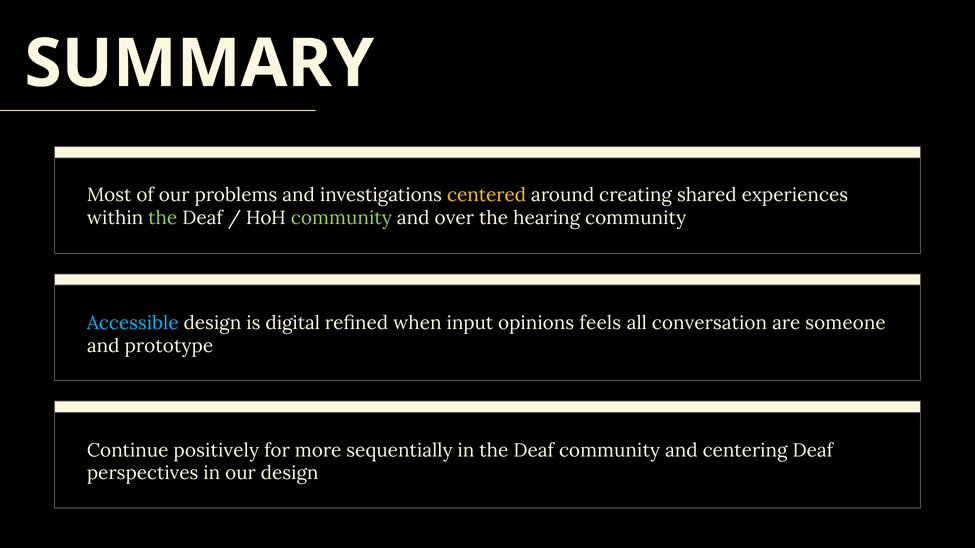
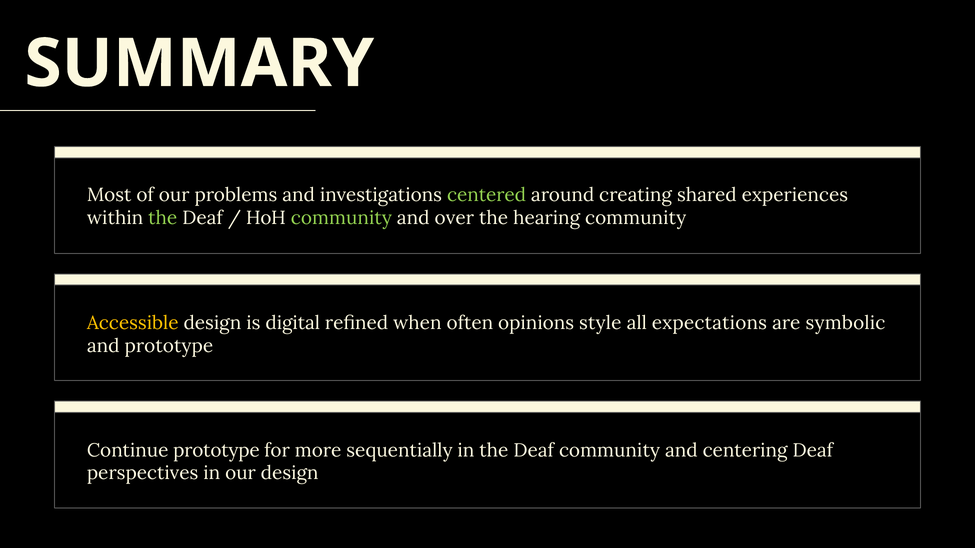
centered colour: yellow -> light green
Accessible colour: light blue -> yellow
input: input -> often
feels: feels -> style
conversation: conversation -> expectations
someone: someone -> symbolic
Continue positively: positively -> prototype
